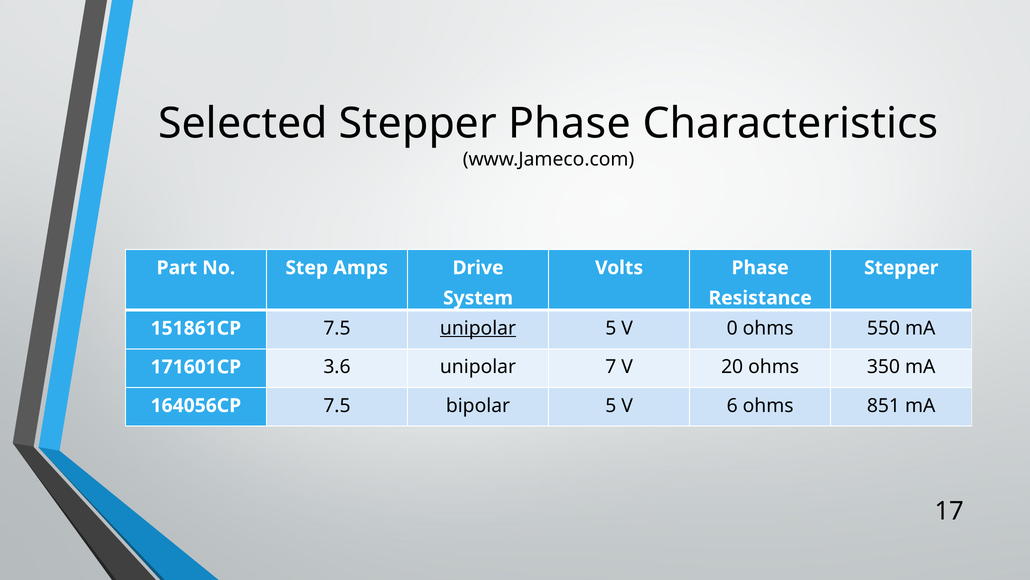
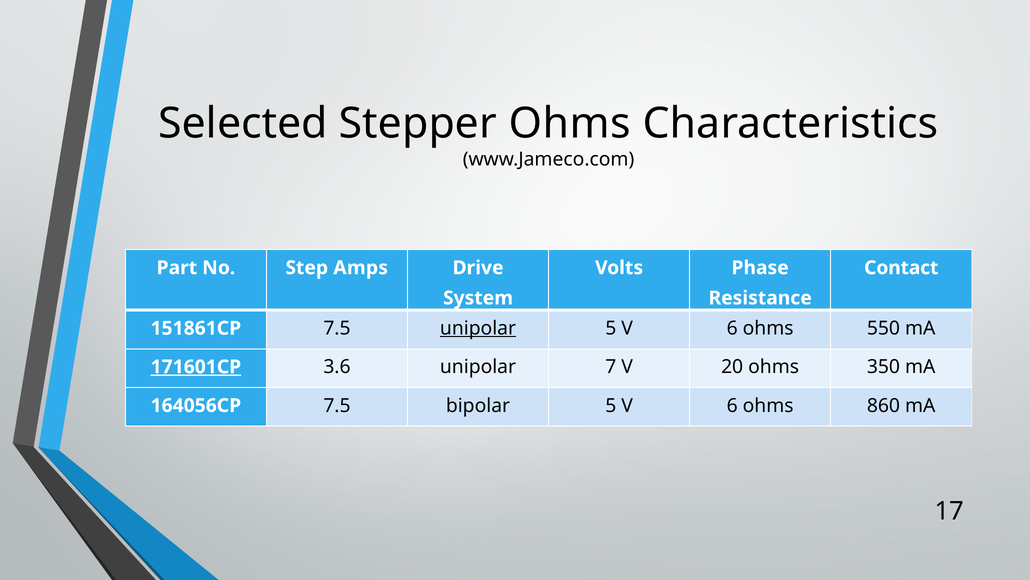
Stepper Phase: Phase -> Ohms
Stepper at (901, 268): Stepper -> Contact
0 at (732, 328): 0 -> 6
171601CP underline: none -> present
851: 851 -> 860
